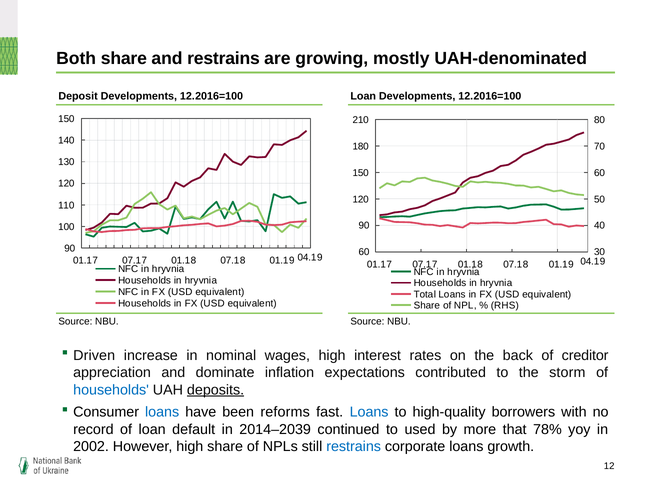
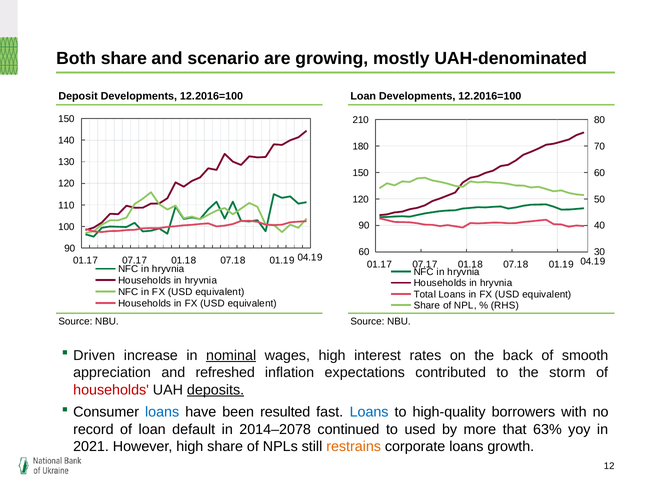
and restrains: restrains -> scenario
nominal underline: none -> present
creditor: creditor -> smooth
dominate: dominate -> refreshed
households at (111, 390) colour: blue -> red
reforms: reforms -> resulted
2014–2039: 2014–2039 -> 2014–2078
78%: 78% -> 63%
2002: 2002 -> 2021
restrains at (354, 446) colour: blue -> orange
